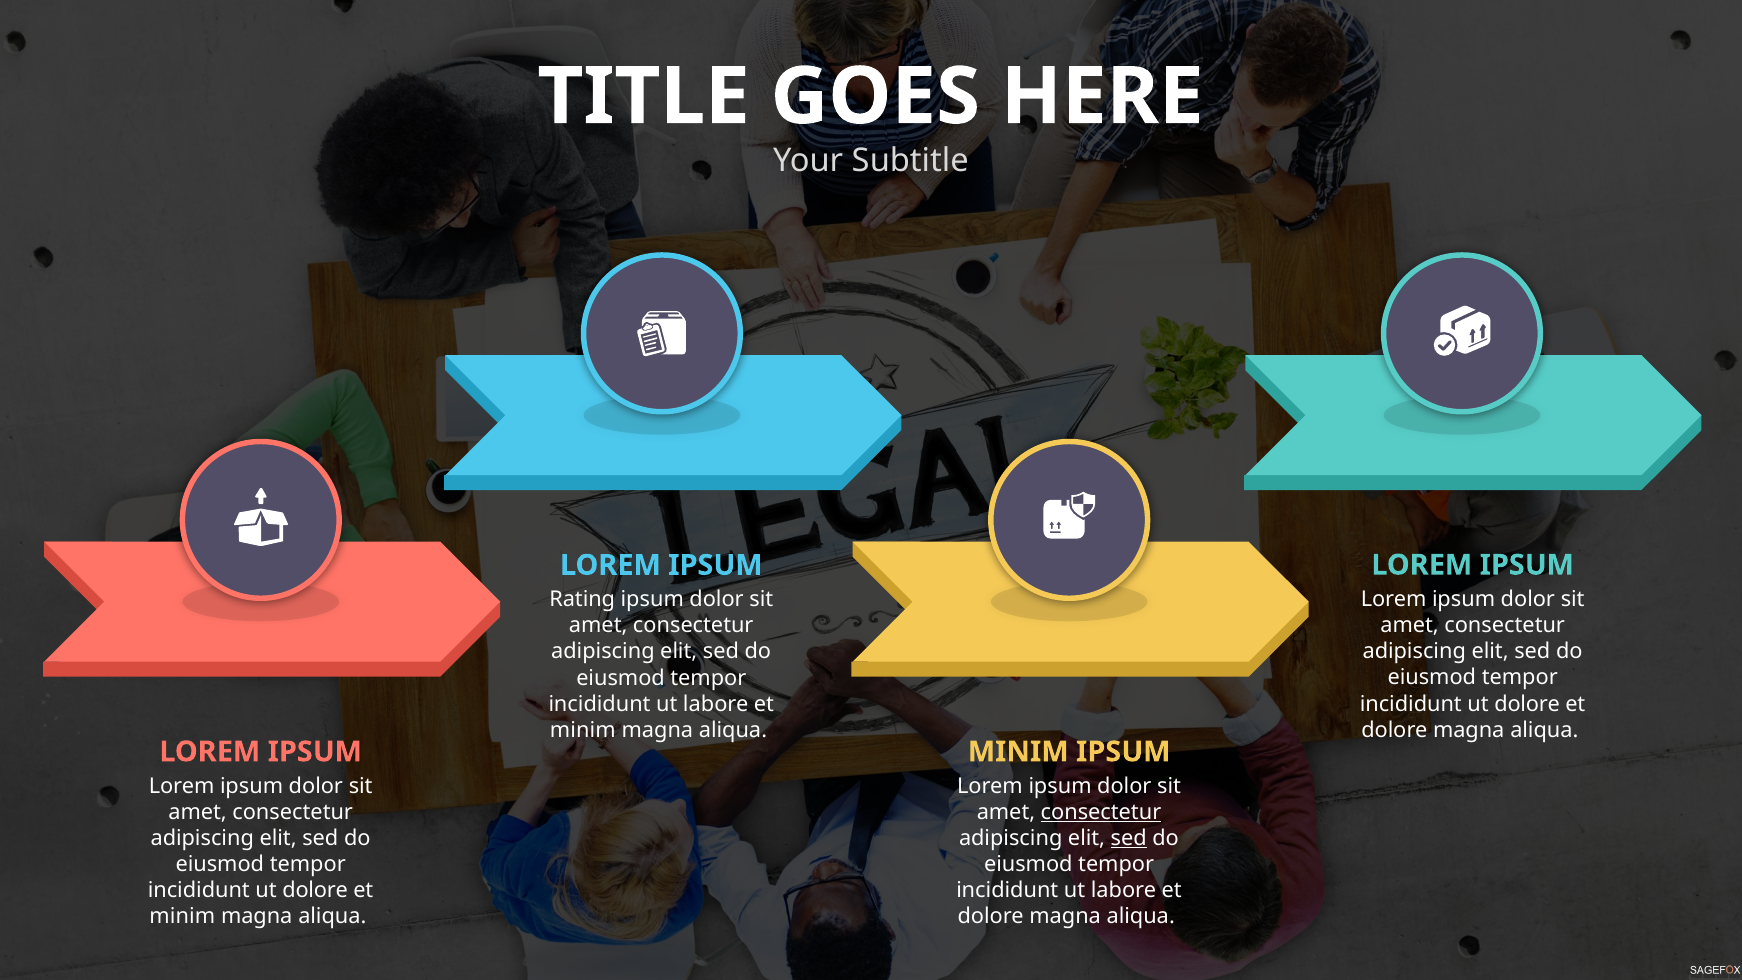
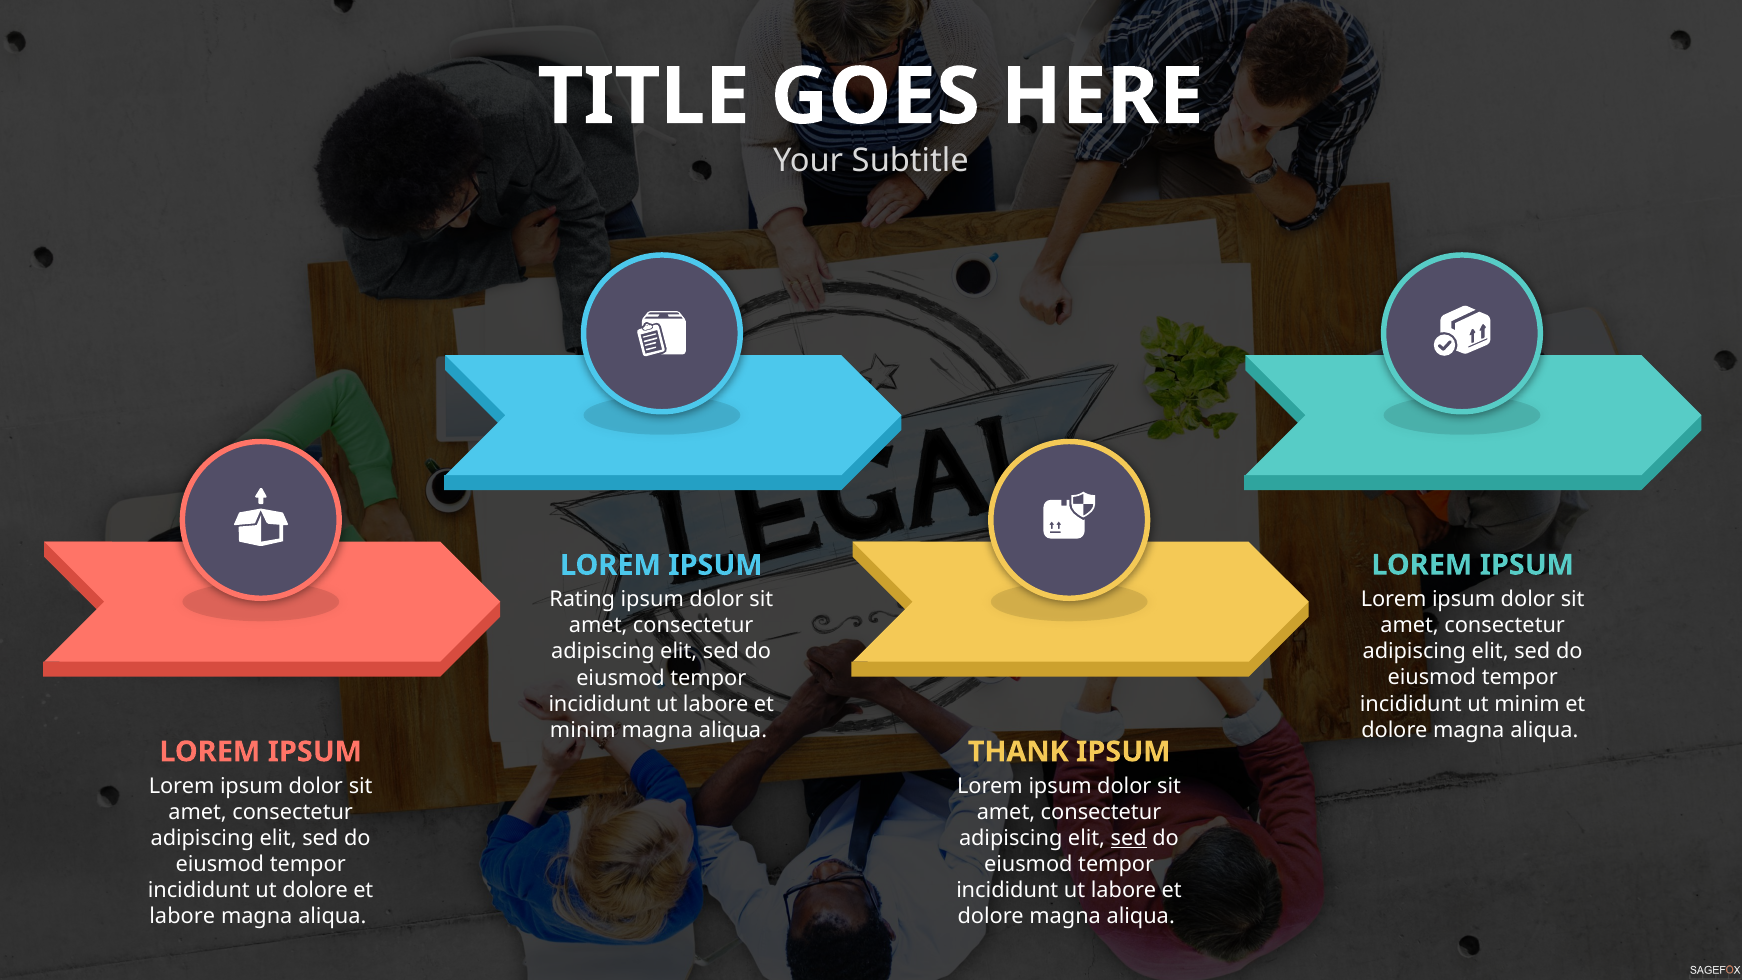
dolore at (1527, 704): dolore -> minim
MINIM at (1018, 752): MINIM -> THANK
consectetur at (1101, 812) underline: present -> none
minim at (182, 917): minim -> labore
